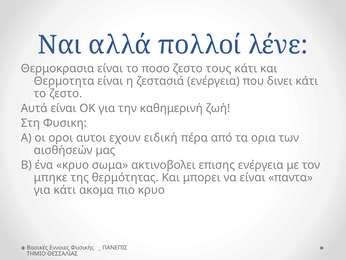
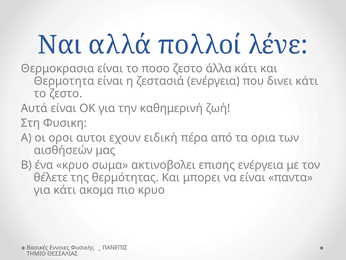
τους: τους -> άλλα
μπηκε: μπηκε -> θέλετε
